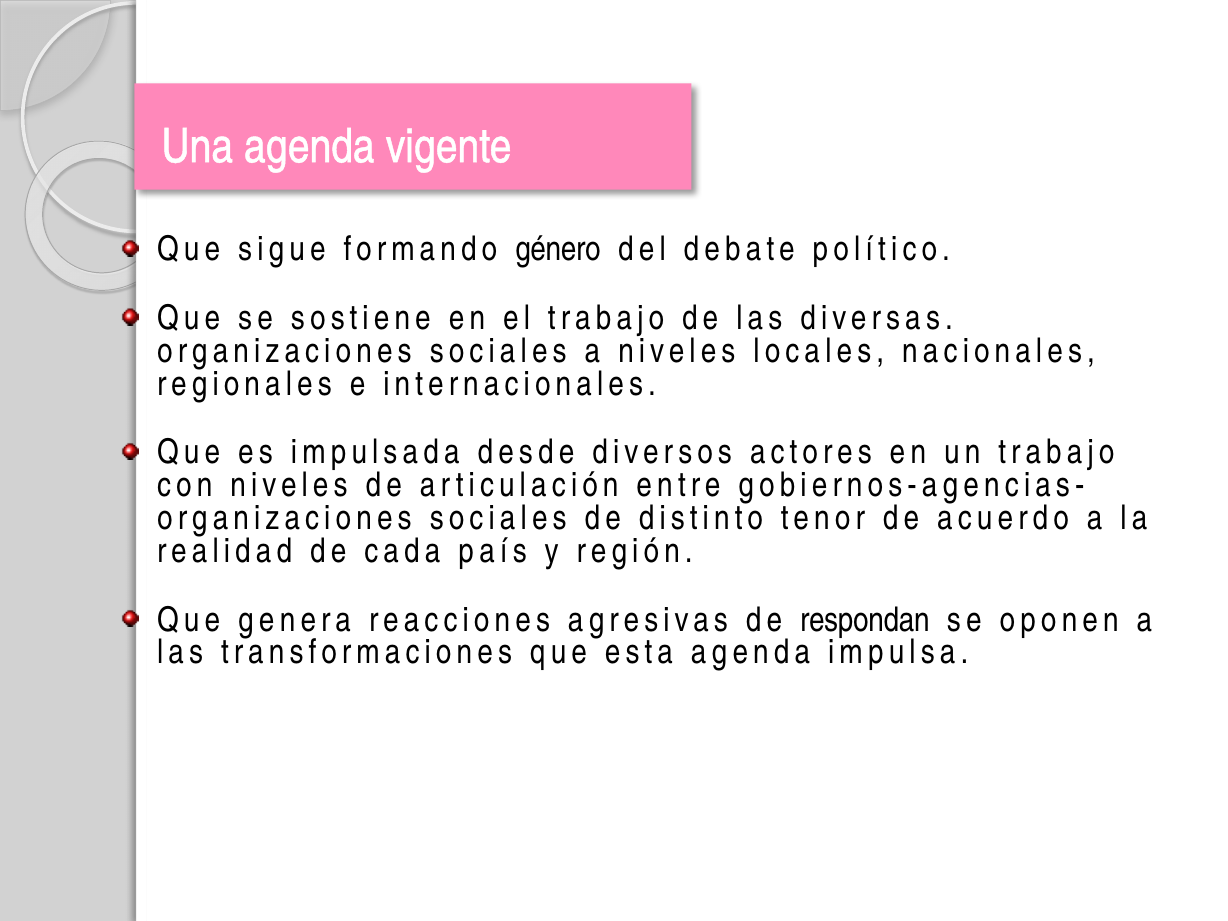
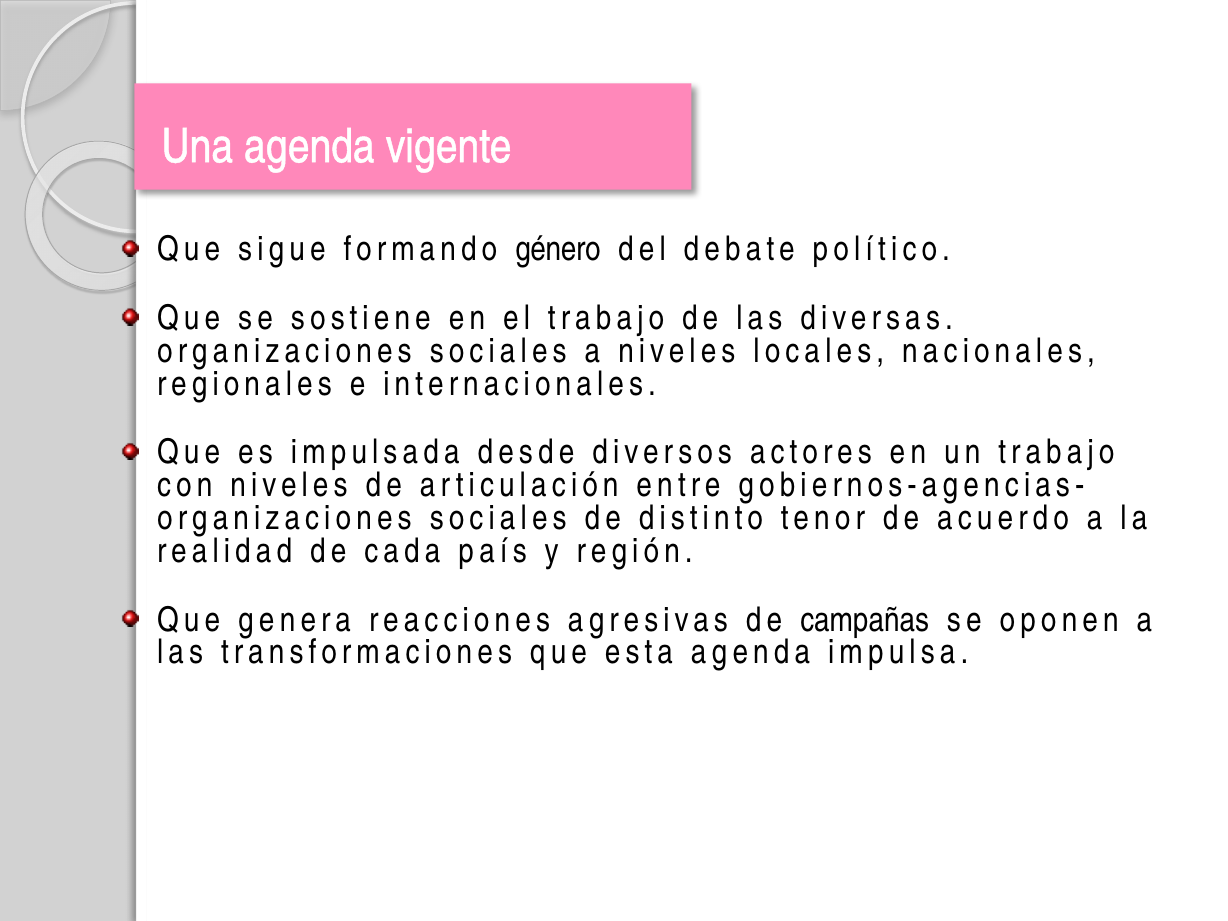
respondan: respondan -> campañas
